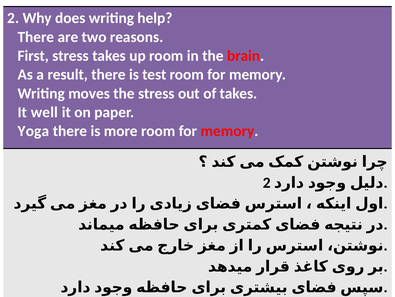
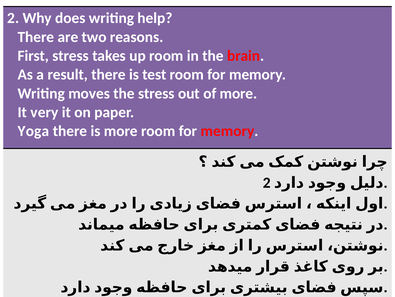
of takes: takes -> more
well: well -> very
